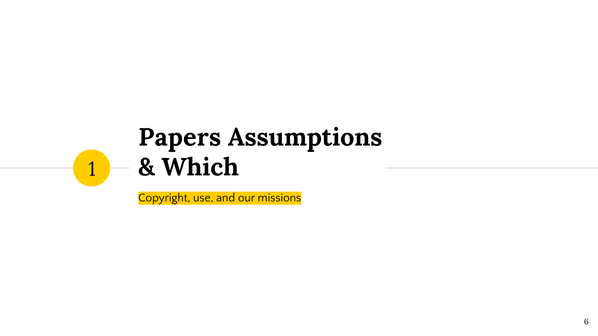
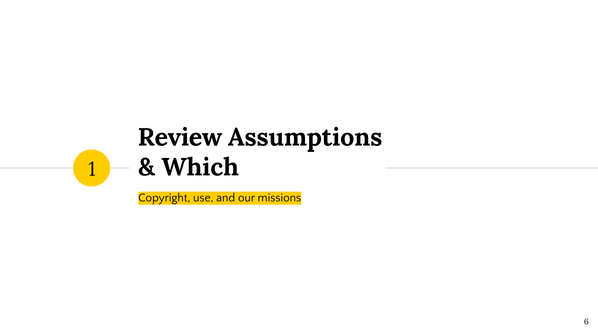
Papers: Papers -> Review
